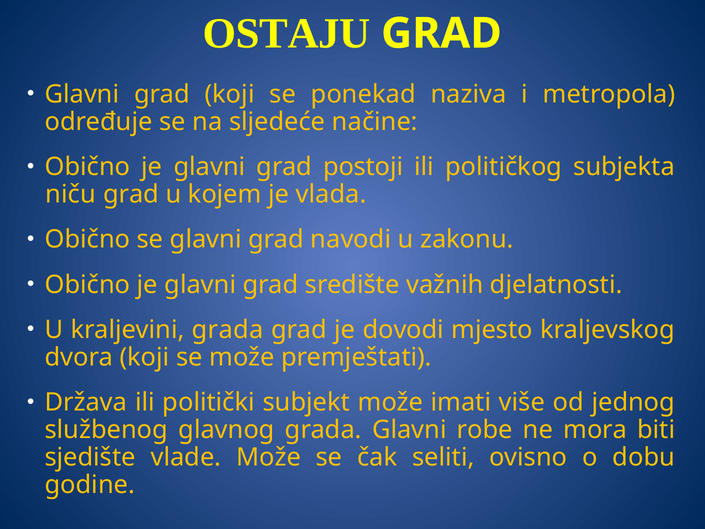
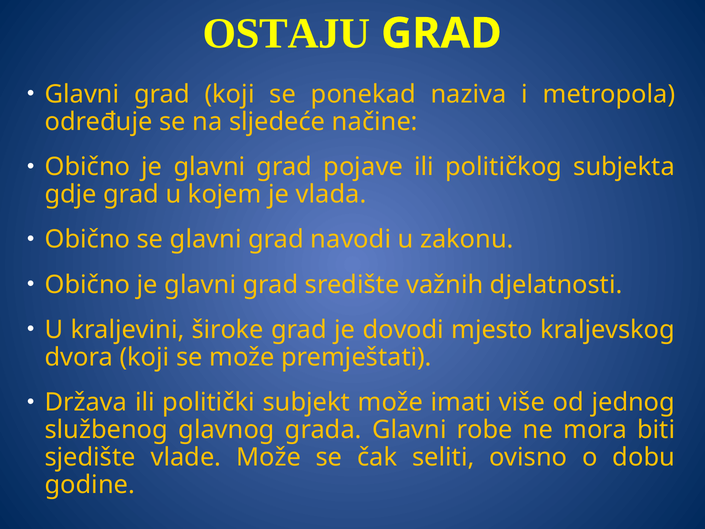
postoji: postoji -> pojave
niču: niču -> gdje
kraljevini grada: grada -> široke
